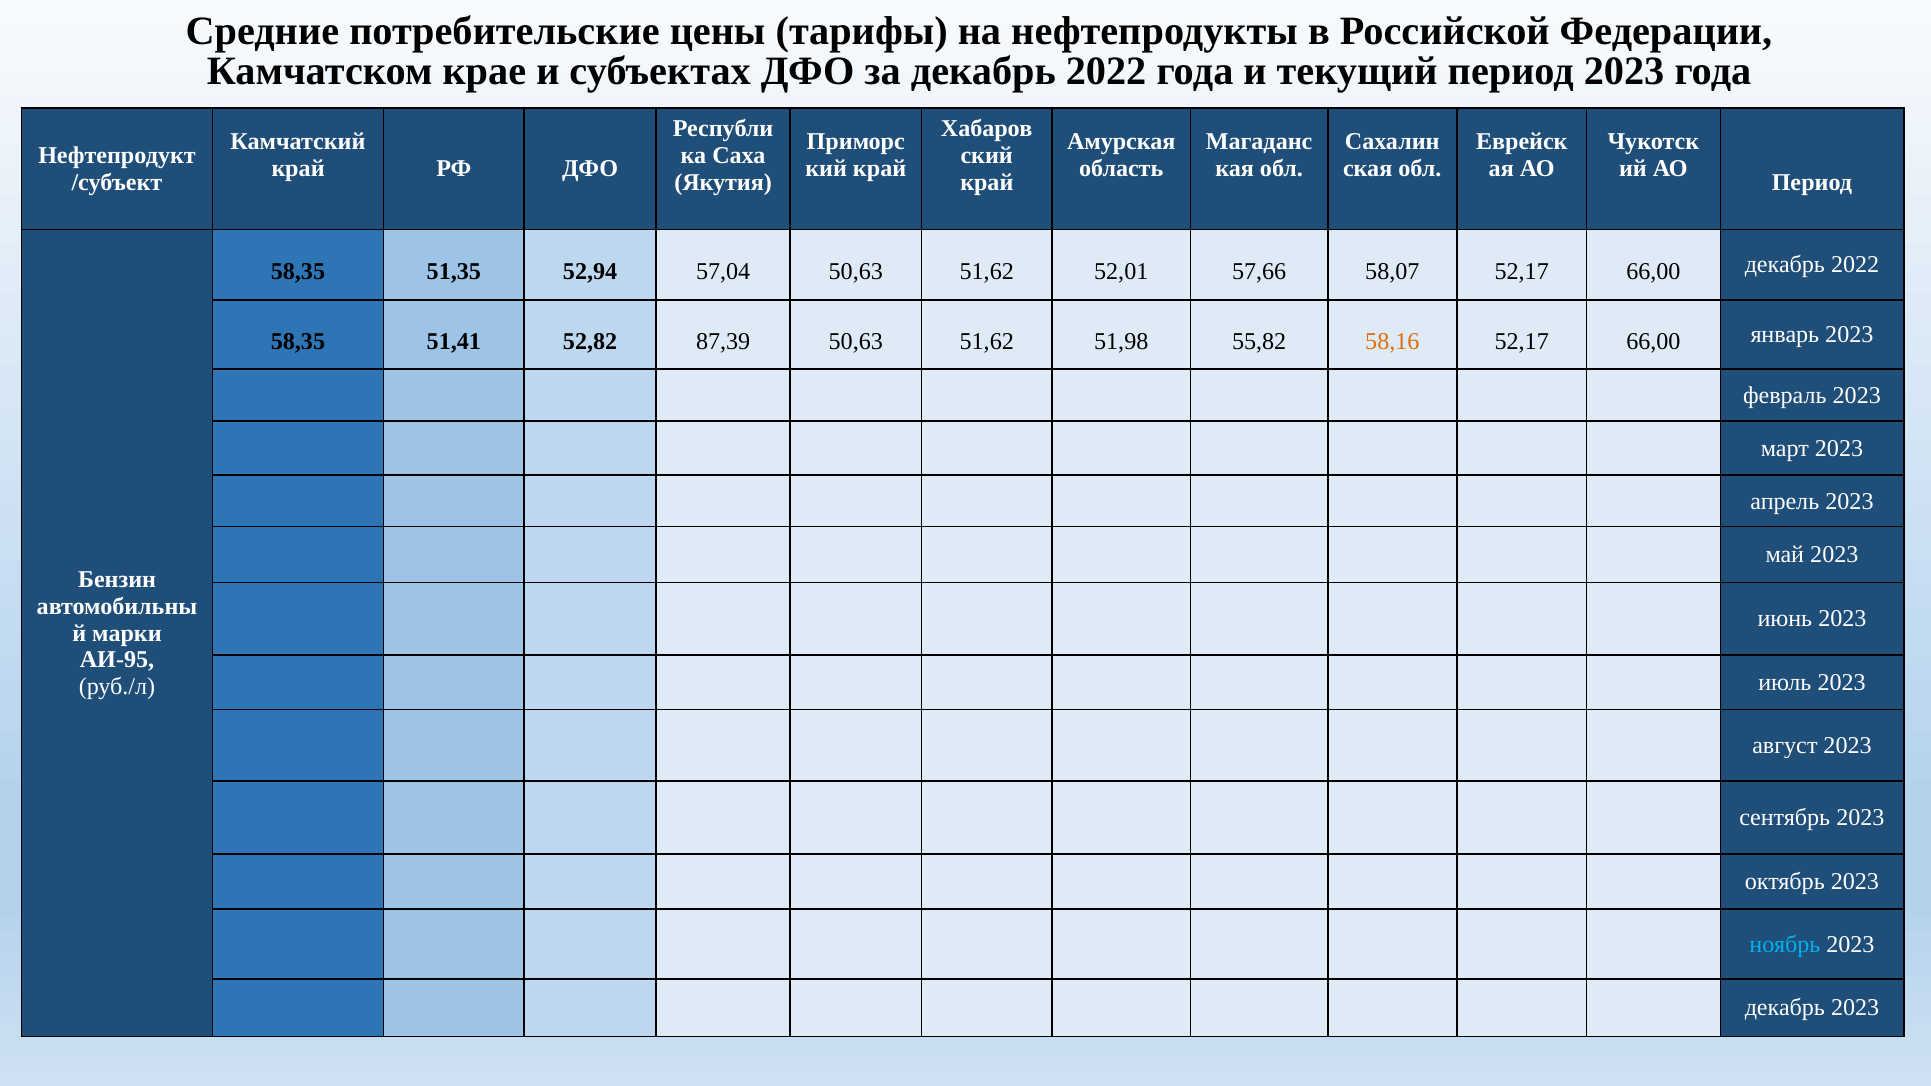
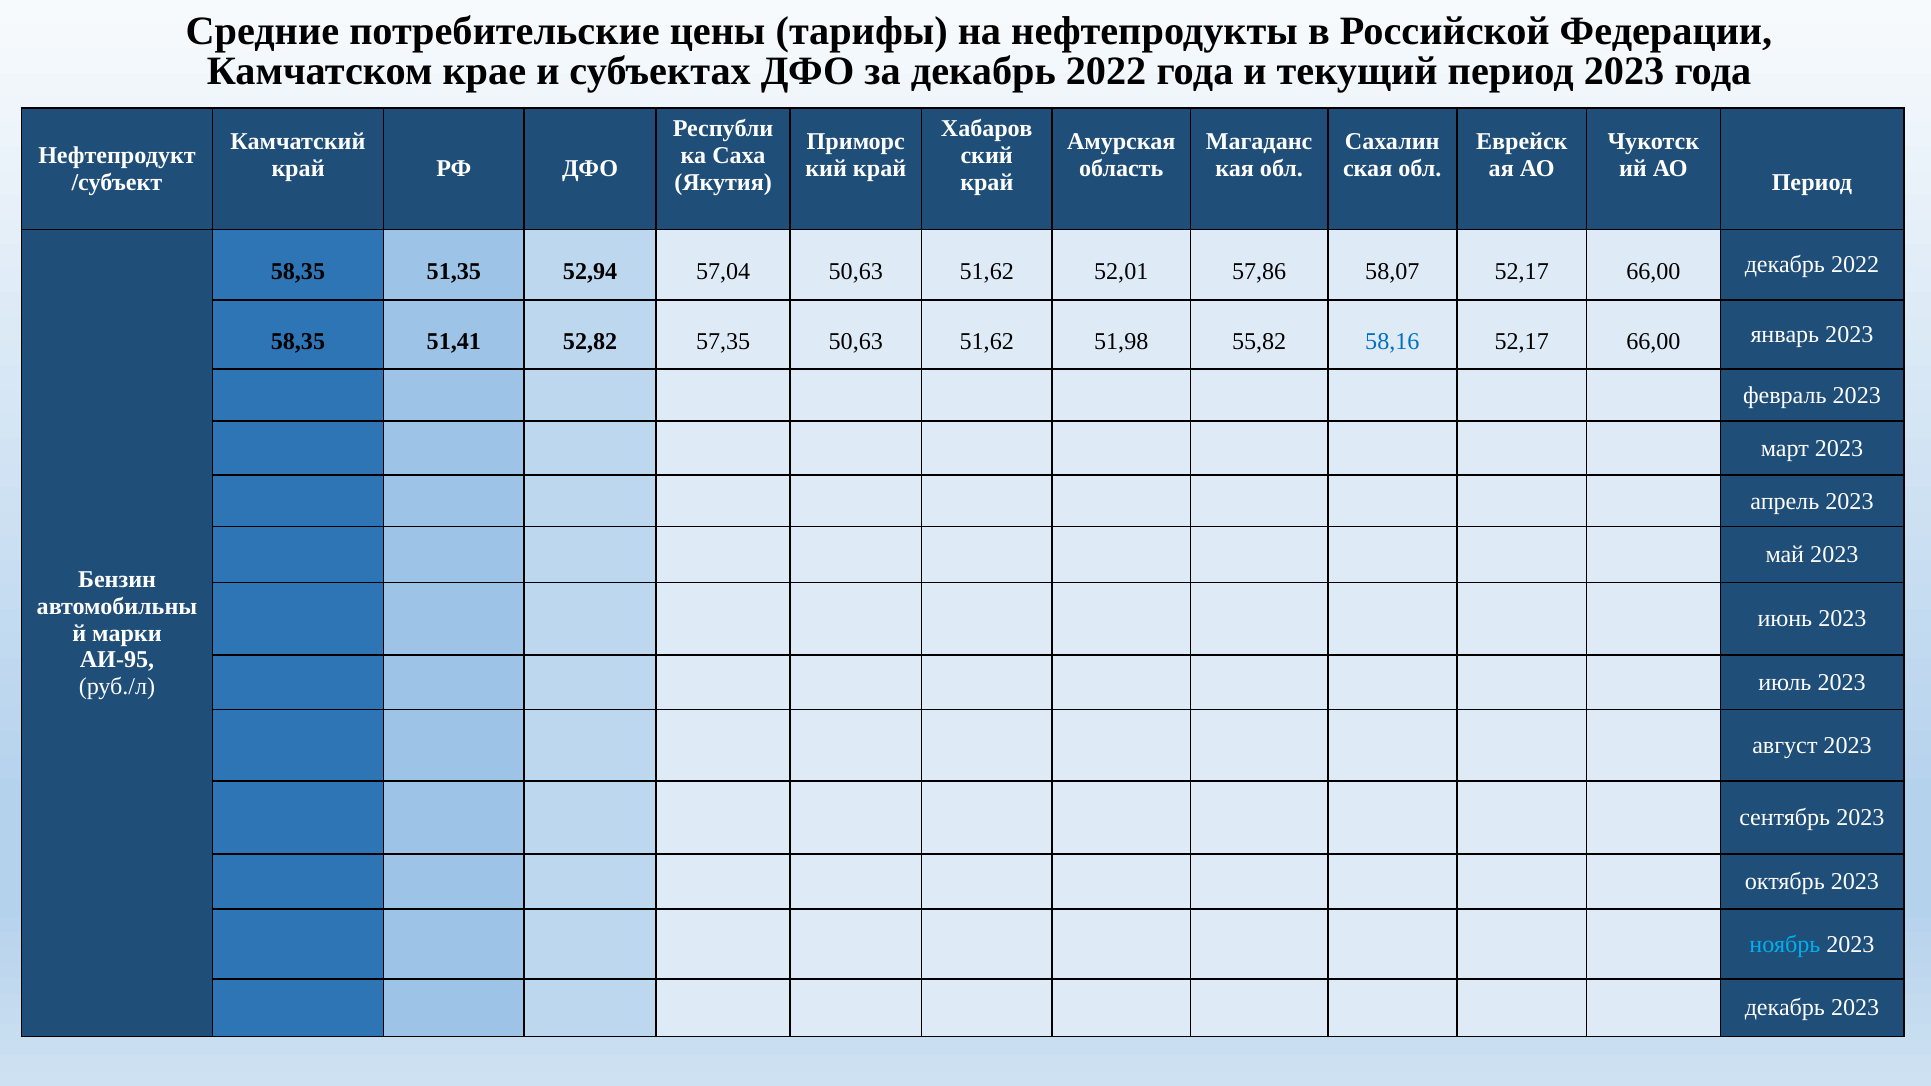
57,66: 57,66 -> 57,86
87,39: 87,39 -> 57,35
58,16 colour: orange -> blue
